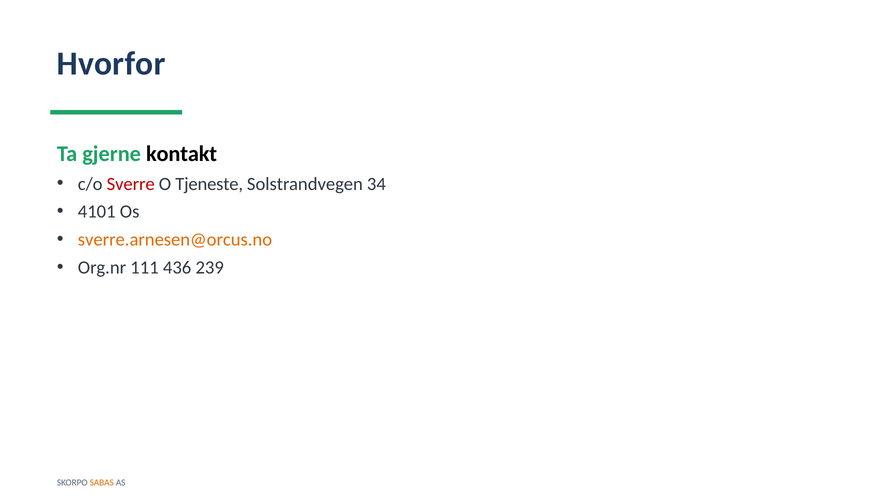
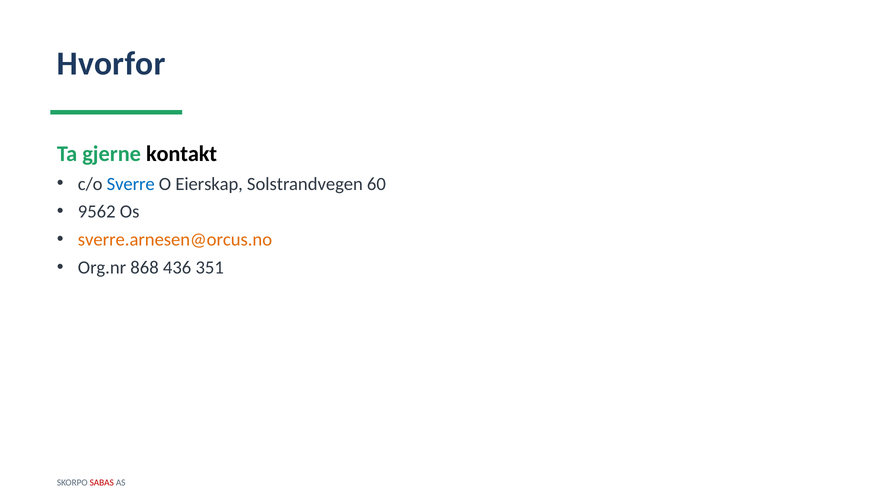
Sverre colour: red -> blue
Tjeneste: Tjeneste -> Eierskap
34: 34 -> 60
4101: 4101 -> 9562
111: 111 -> 868
239: 239 -> 351
SABAS colour: orange -> red
